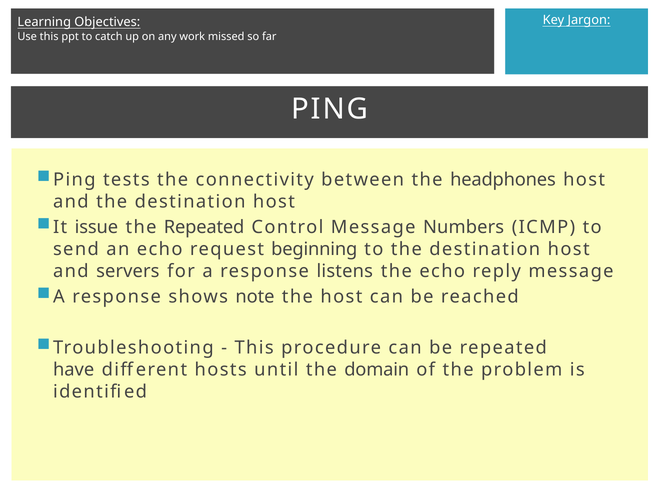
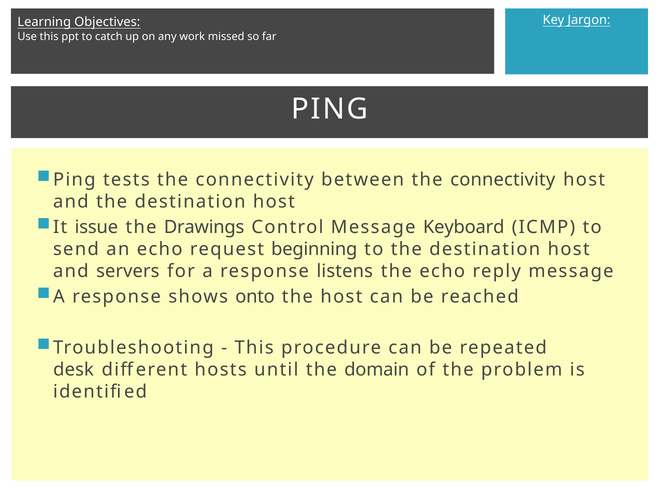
between the headphones: headphones -> connectivity
the Repeated: Repeated -> Drawings
Numbers: Numbers -> Keyboard
note: note -> onto
have: have -> desk
